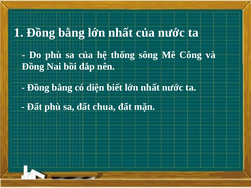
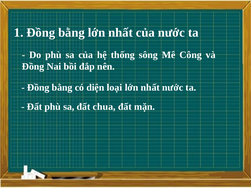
biết: biết -> loại
